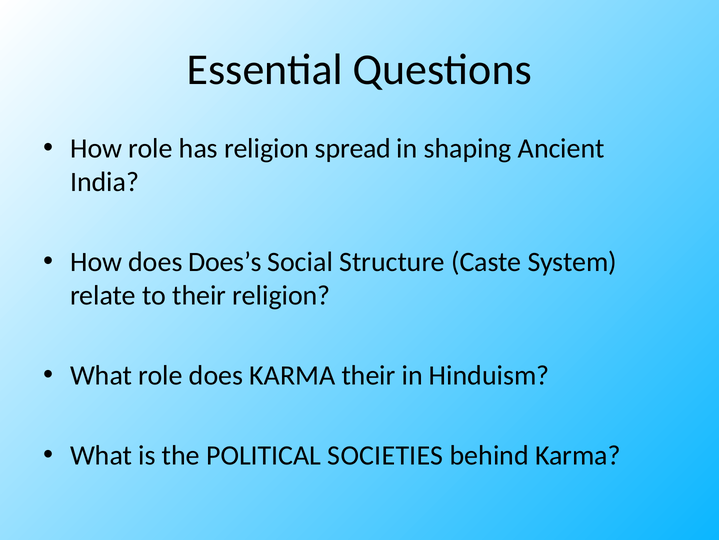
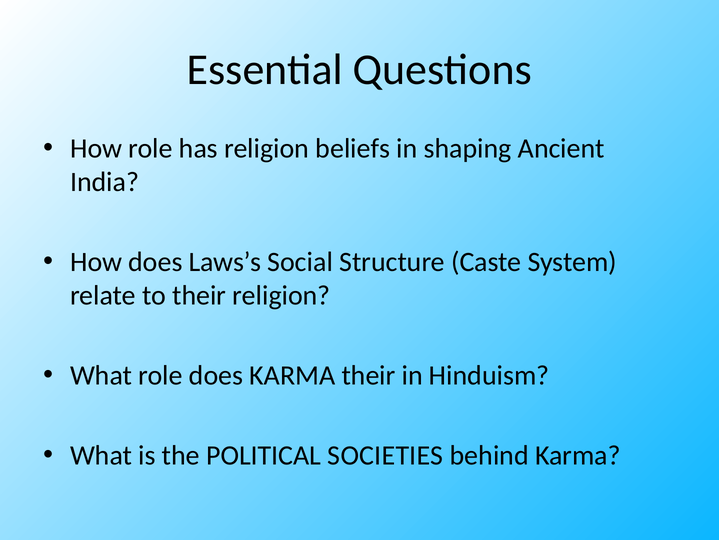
spread: spread -> beliefs
Does’s: Does’s -> Laws’s
